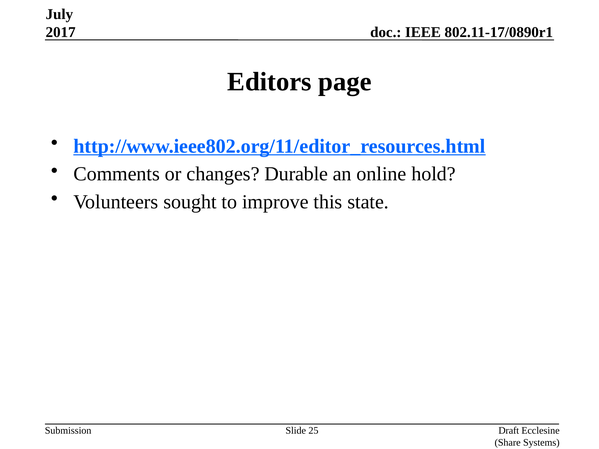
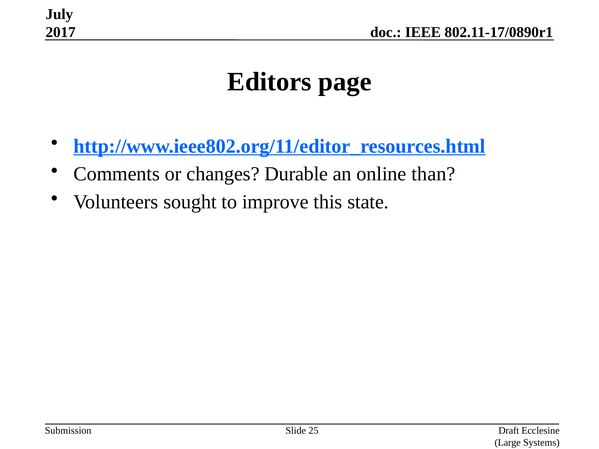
hold: hold -> than
Share: Share -> Large
